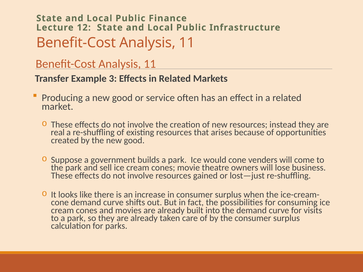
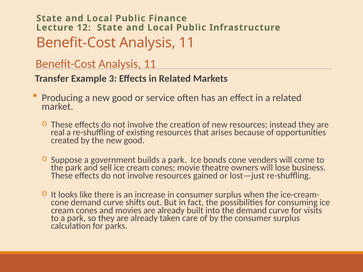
would: would -> bonds
